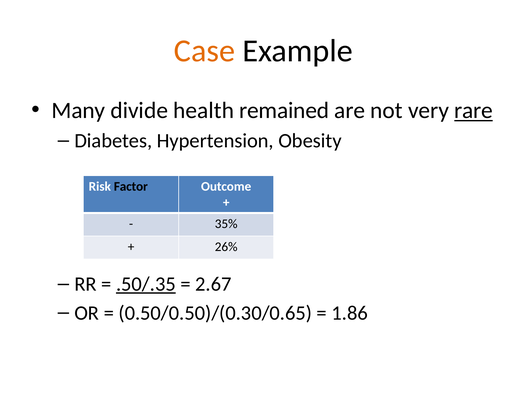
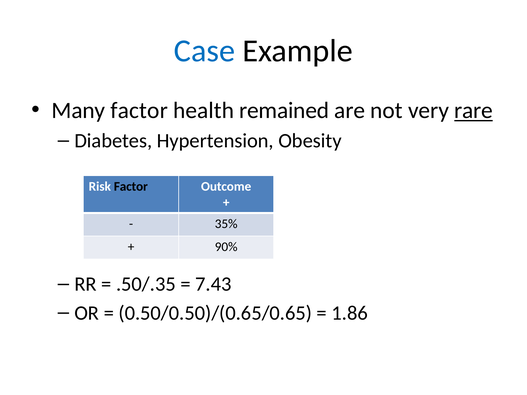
Case colour: orange -> blue
Many divide: divide -> factor
26%: 26% -> 90%
.50/.35 underline: present -> none
2.67: 2.67 -> 7.43
0.50/0.50)/(0.30/0.65: 0.50/0.50)/(0.30/0.65 -> 0.50/0.50)/(0.65/0.65
